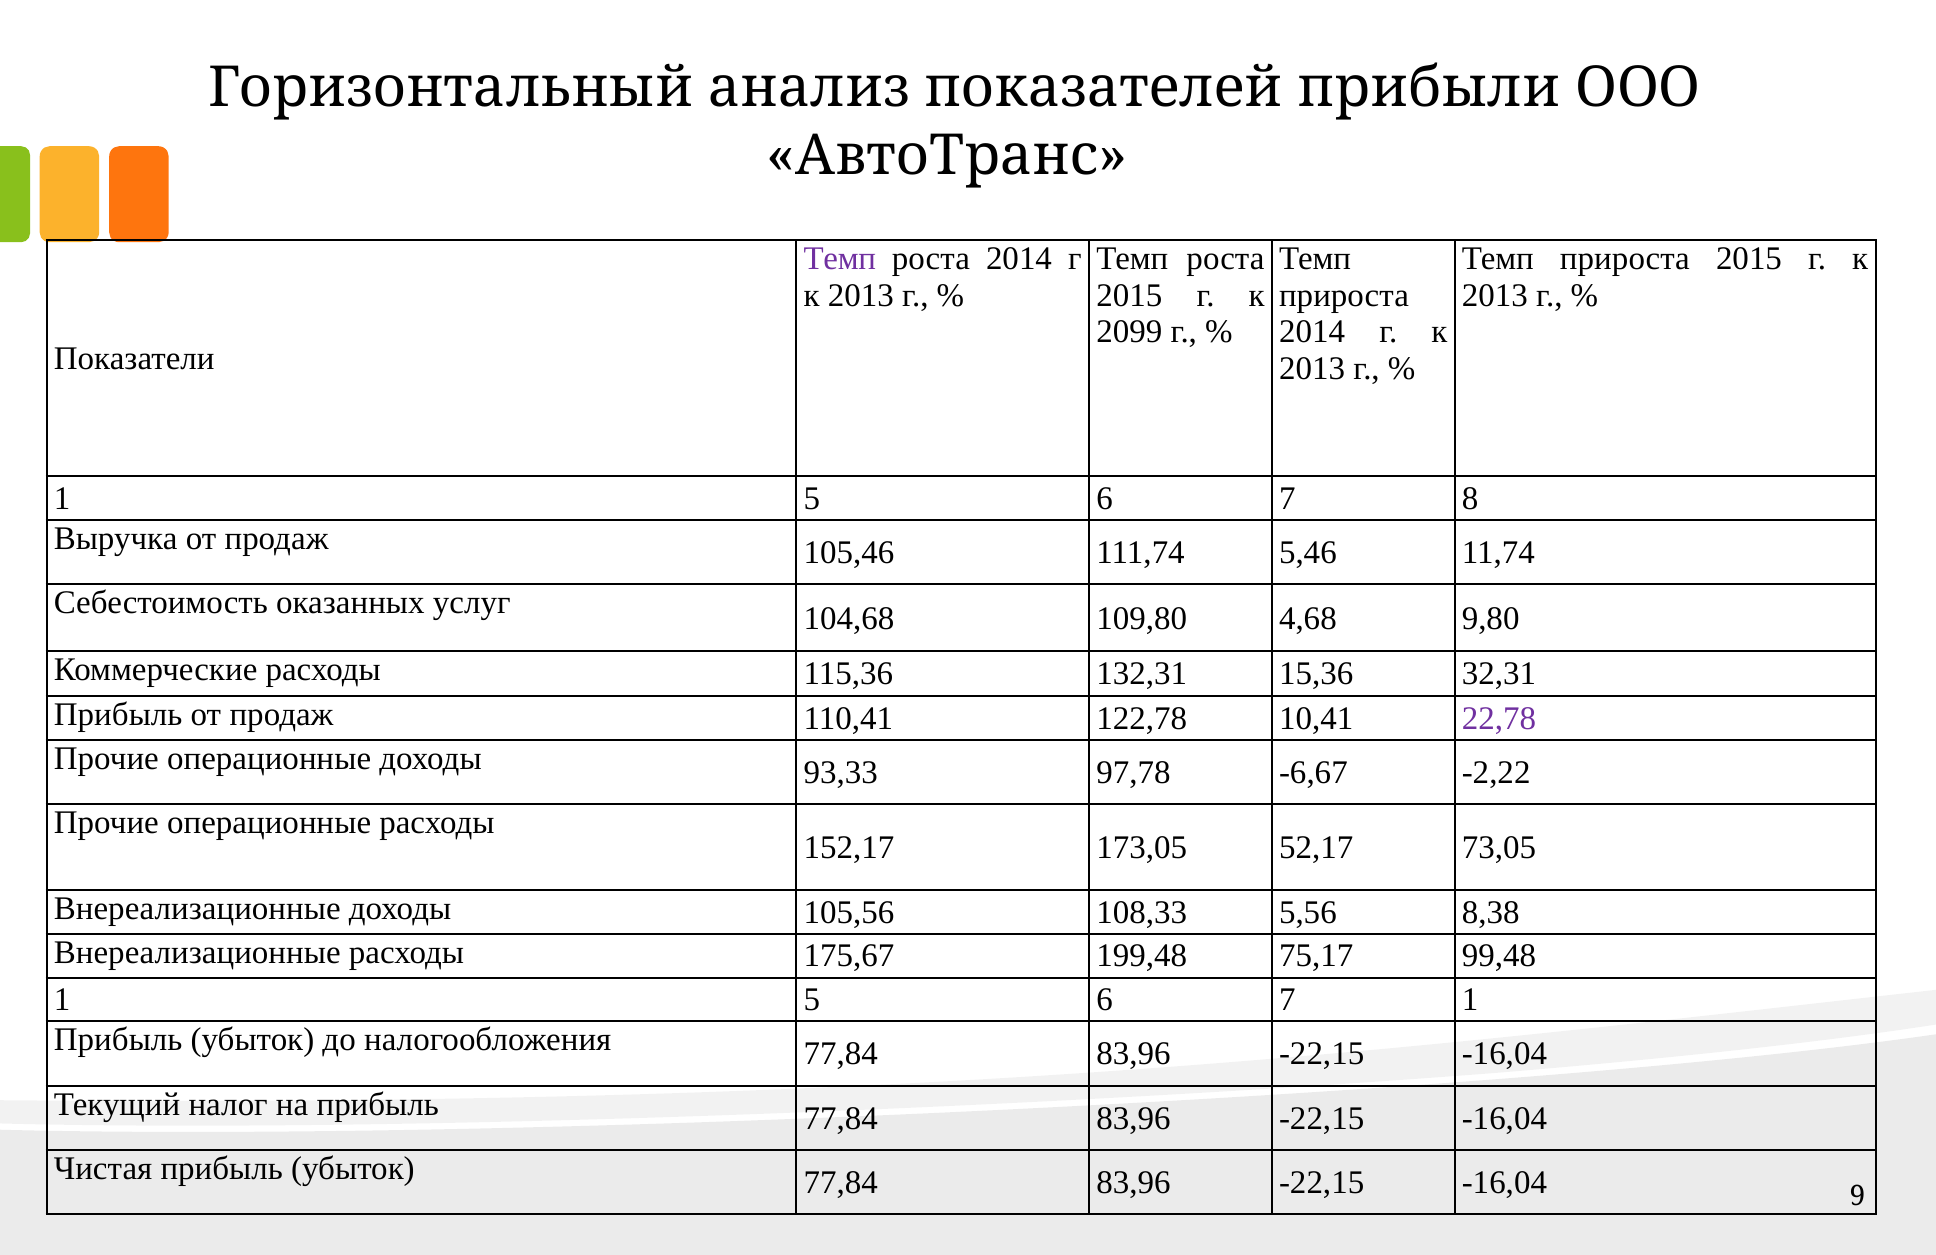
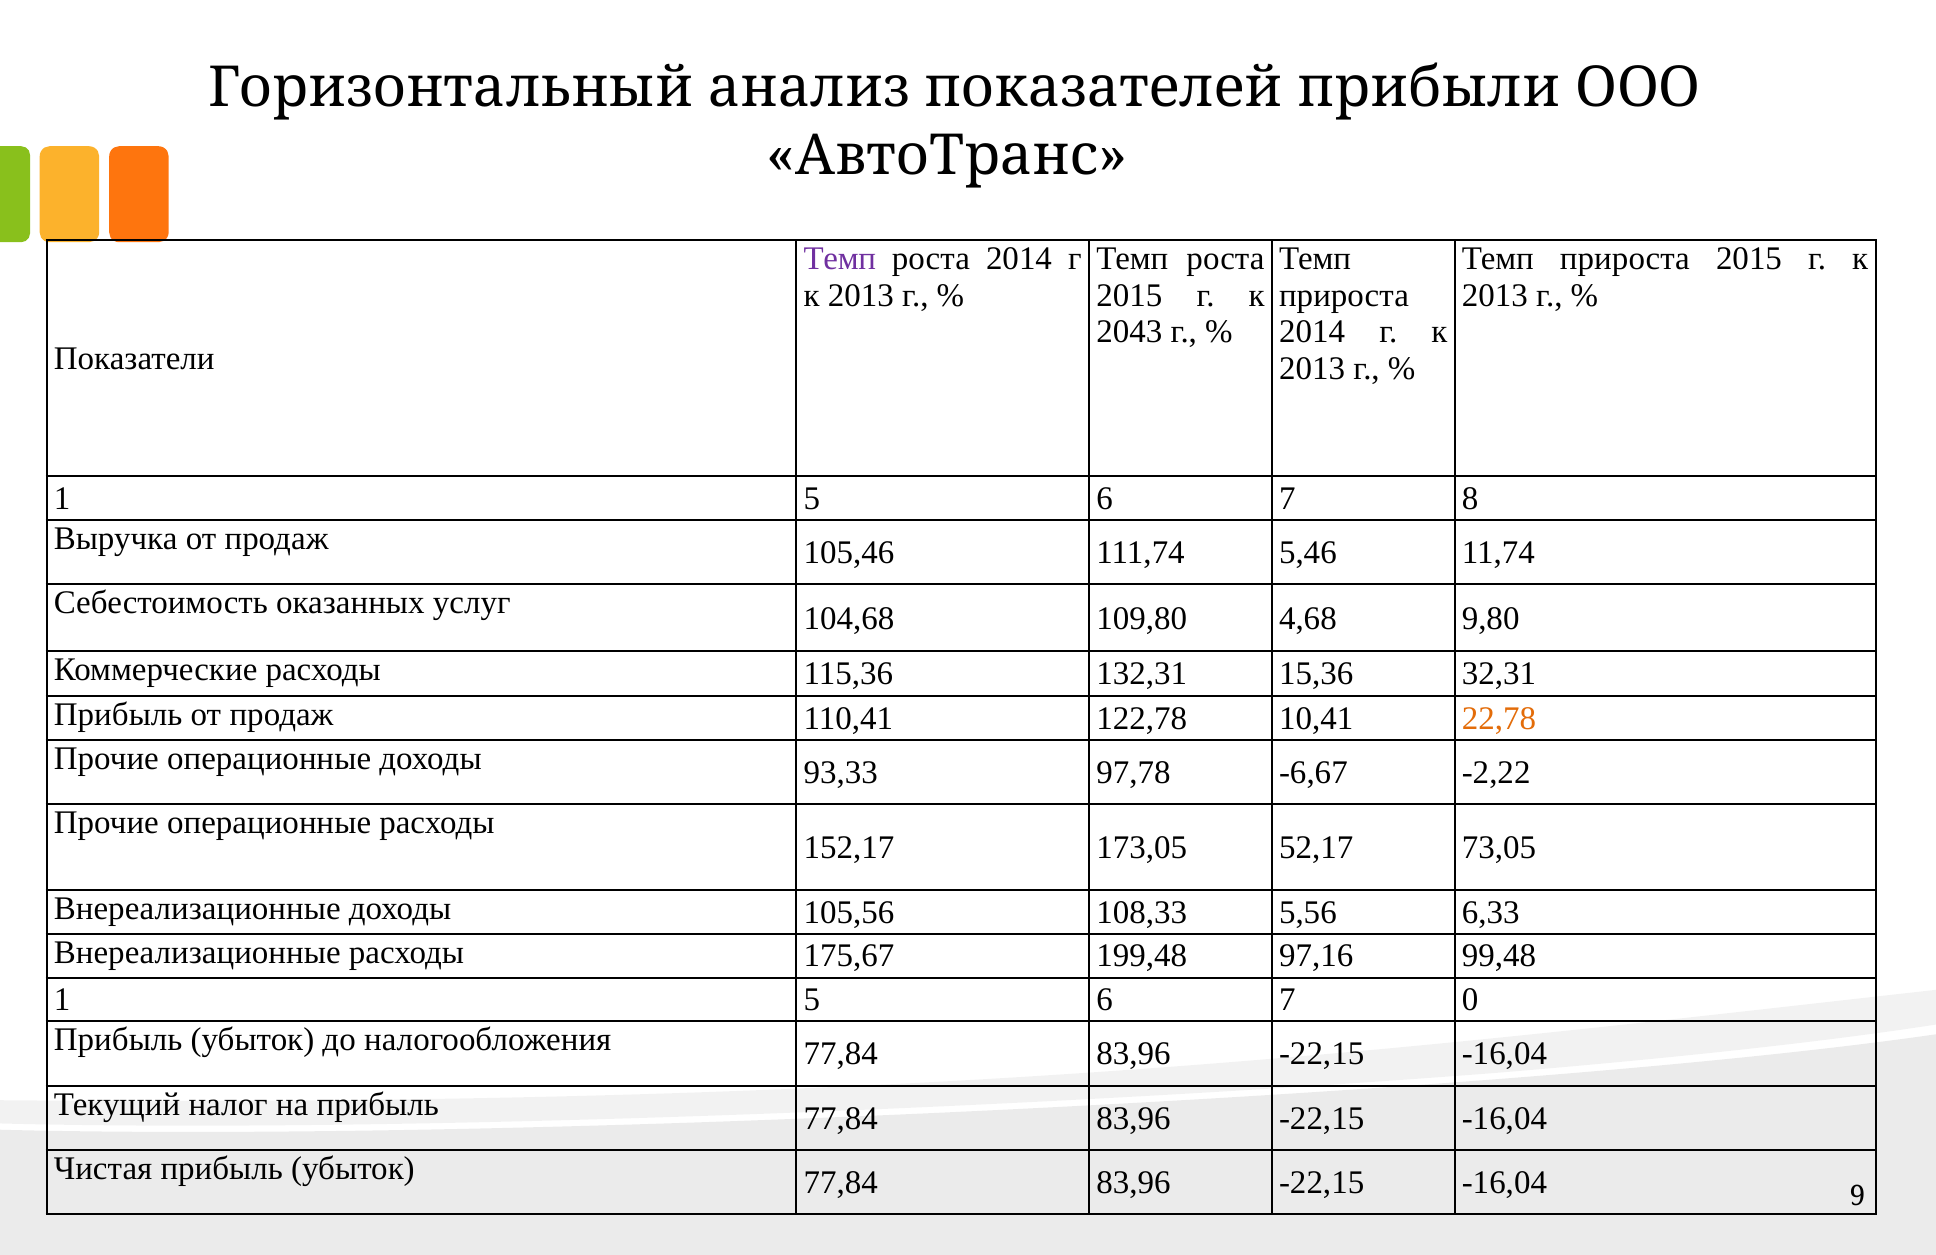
2099: 2099 -> 2043
22,78 colour: purple -> orange
8,38: 8,38 -> 6,33
75,17: 75,17 -> 97,16
7 1: 1 -> 0
